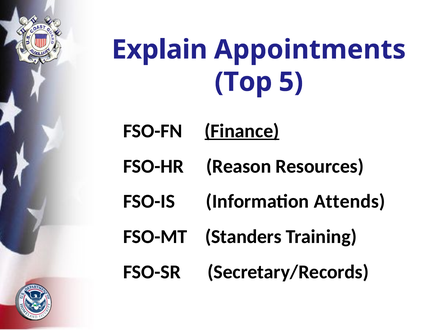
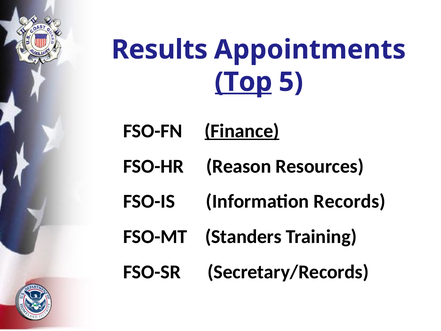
Explain: Explain -> Results
Top underline: none -> present
Attends: Attends -> Records
